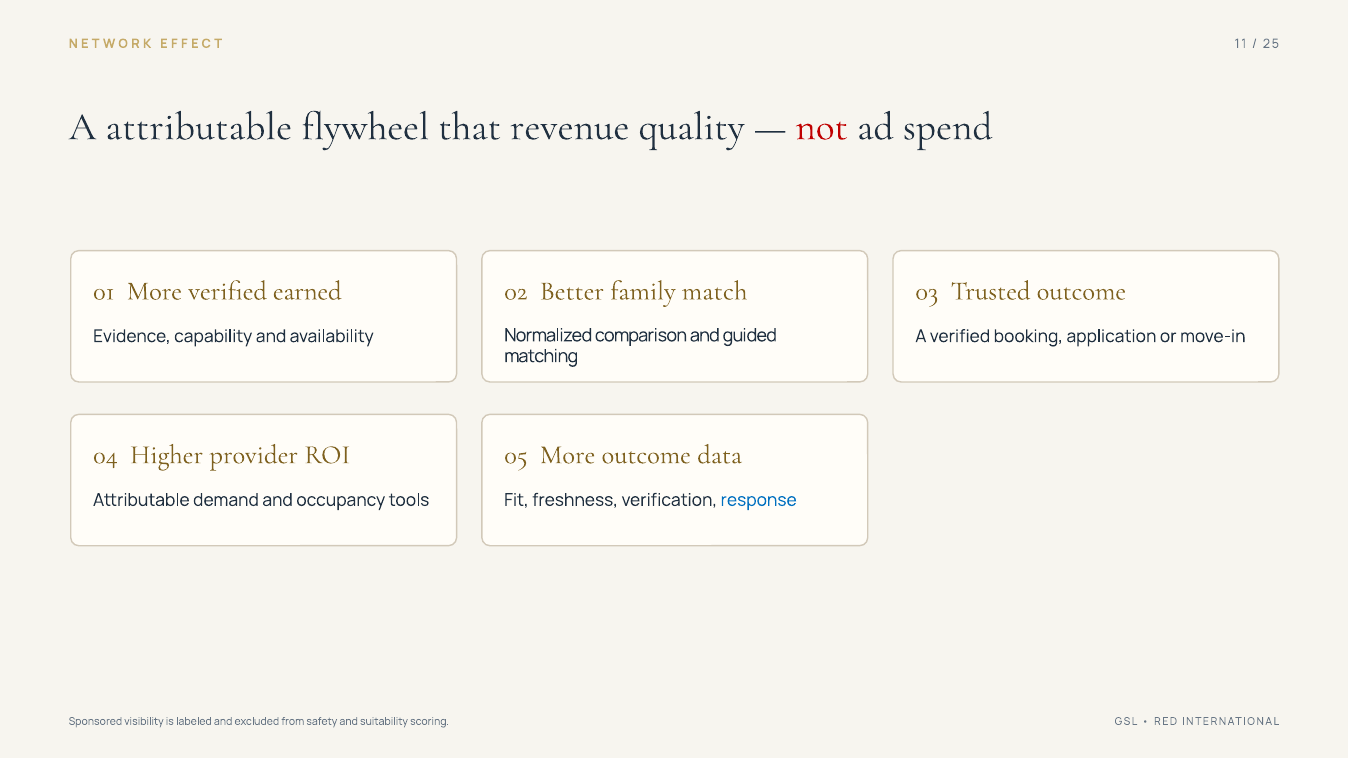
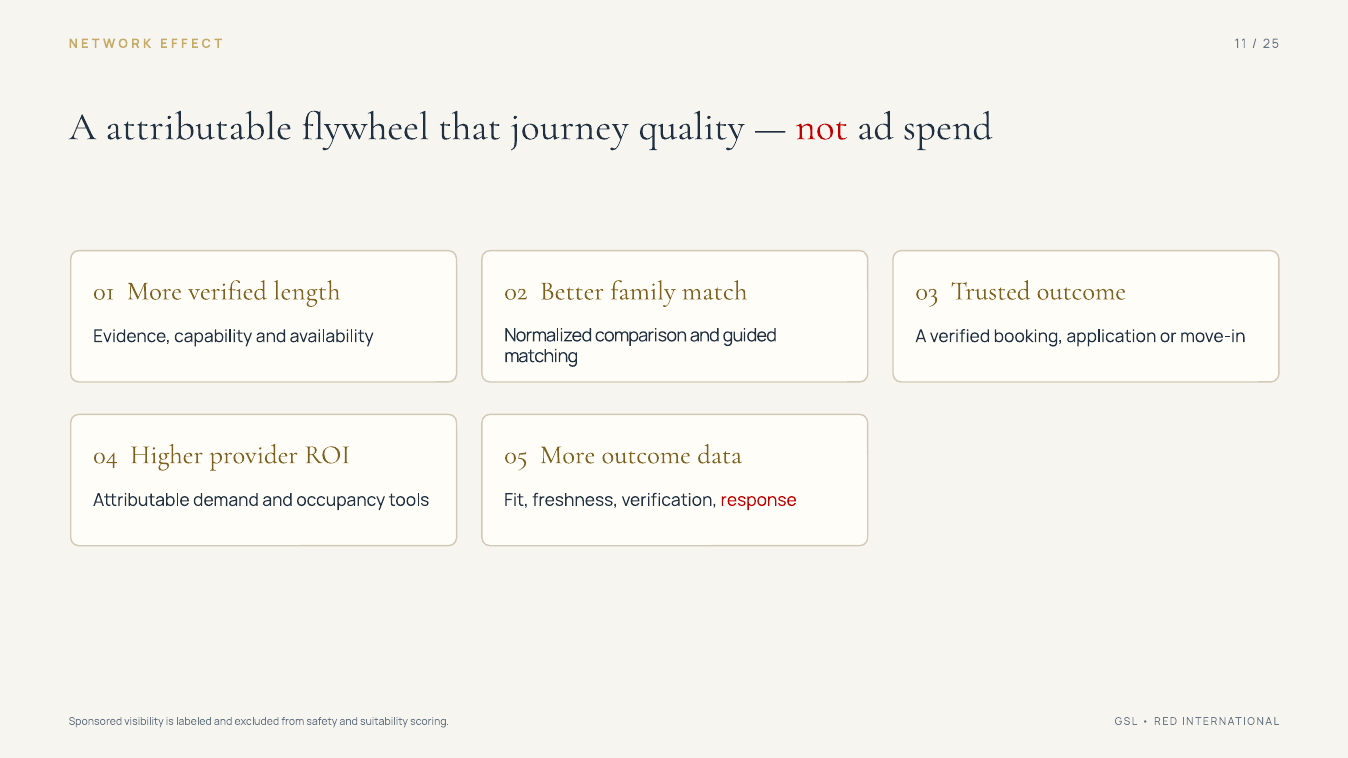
revenue: revenue -> journey
earned: earned -> length
response colour: blue -> red
